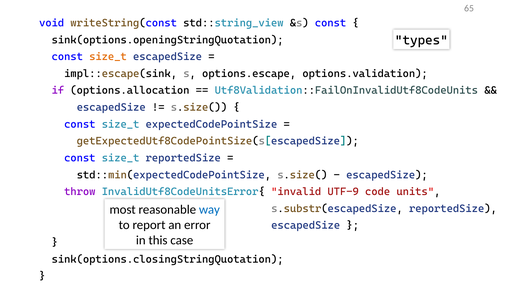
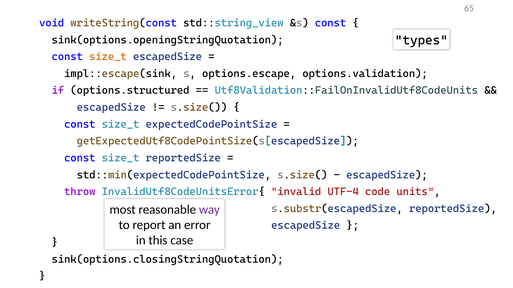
options.allocation: options.allocation -> options.structured
UTF-9: UTF-9 -> UTF-4
way colour: blue -> purple
